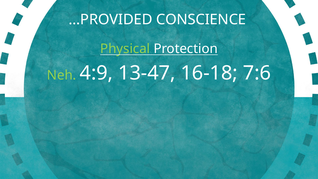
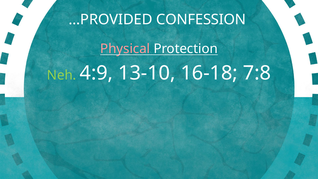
CONSCIENCE: CONSCIENCE -> CONFESSION
Physical colour: light green -> pink
13-47: 13-47 -> 13-10
7:6: 7:6 -> 7:8
